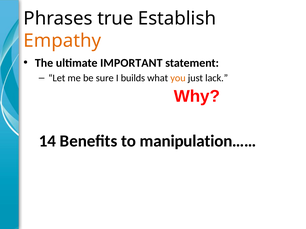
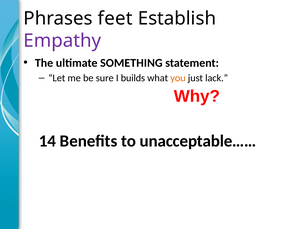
true: true -> feet
Empathy colour: orange -> purple
IMPORTANT: IMPORTANT -> SOMETHING
manipulation……: manipulation…… -> unacceptable……
